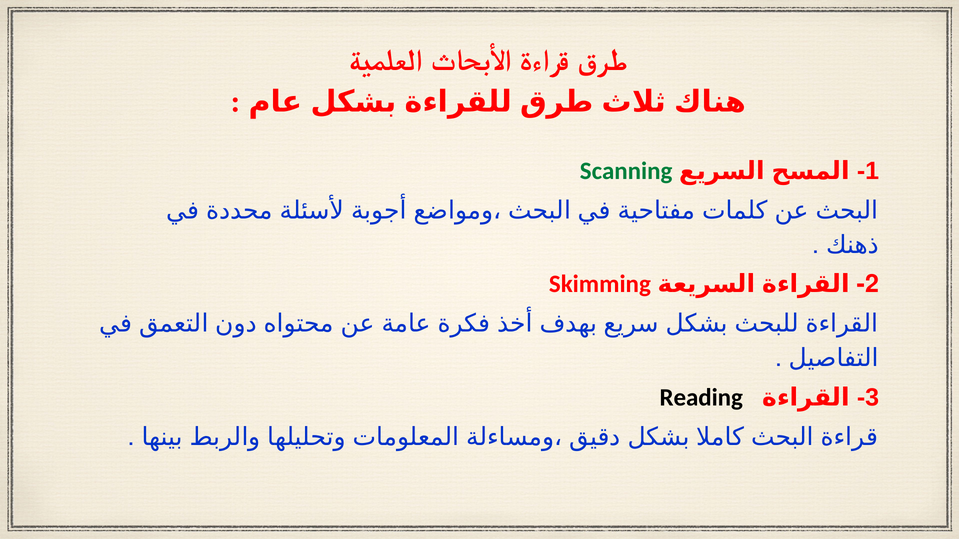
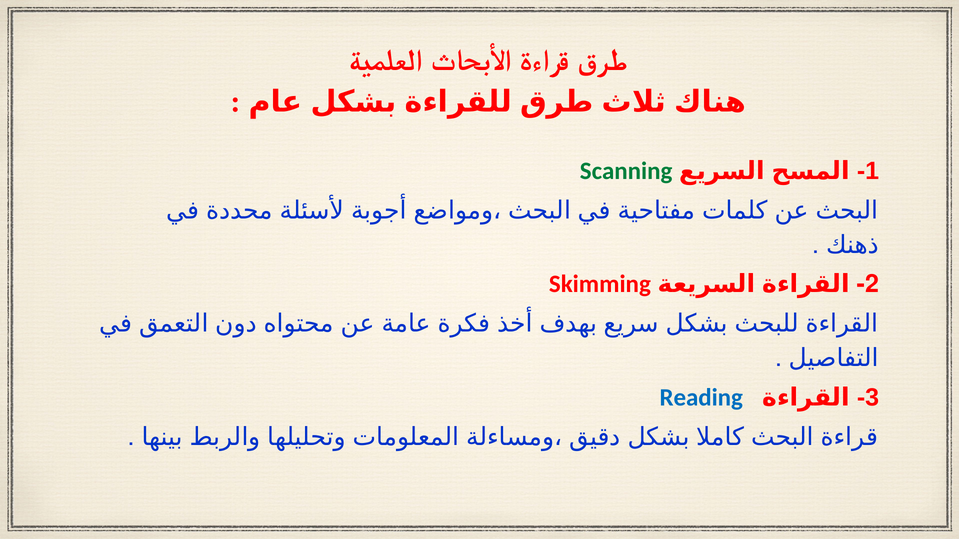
Reading colour: black -> blue
